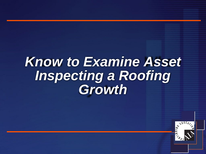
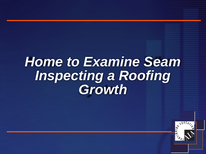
Know: Know -> Home
Asset: Asset -> Seam
